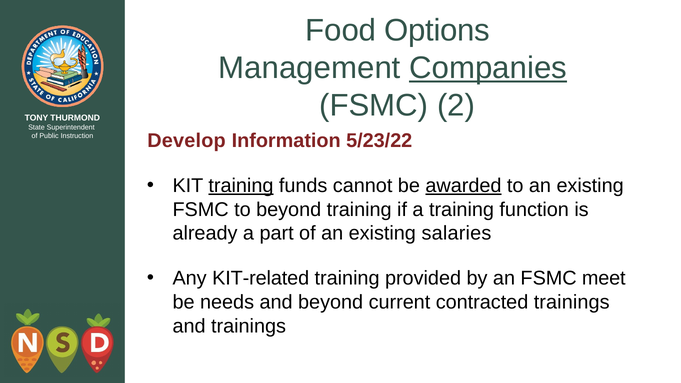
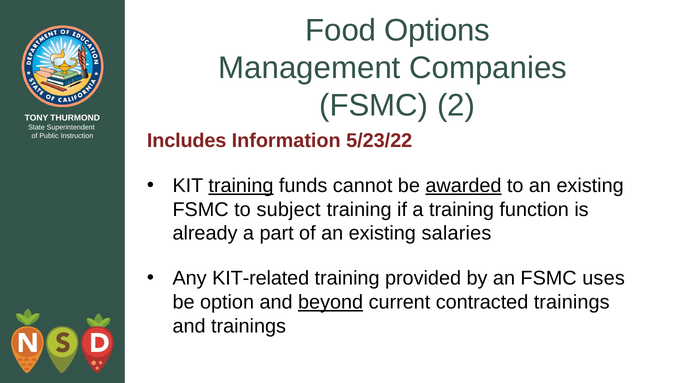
Companies underline: present -> none
Develop: Develop -> Includes
to beyond: beyond -> subject
meet: meet -> uses
needs: needs -> option
beyond at (331, 302) underline: none -> present
